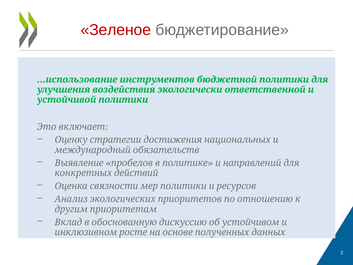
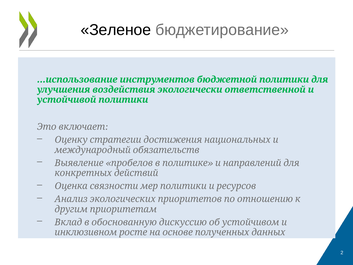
Зеленое colour: red -> black
